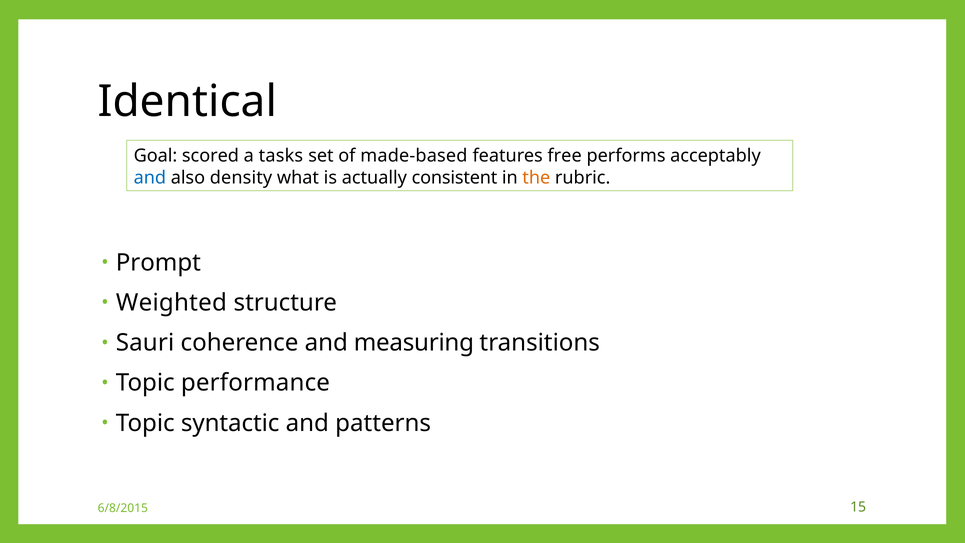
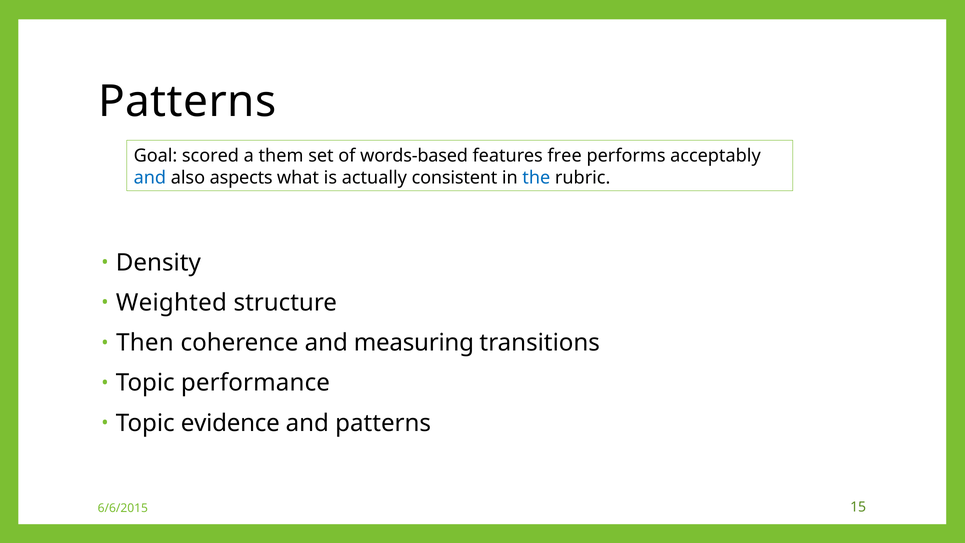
Identical at (187, 102): Identical -> Patterns
tasks: tasks -> them
made-based: made-based -> words-based
density: density -> aspects
the colour: orange -> blue
Prompt: Prompt -> Density
Sauri: Sauri -> Then
syntactic: syntactic -> evidence
6/8/2015: 6/8/2015 -> 6/6/2015
